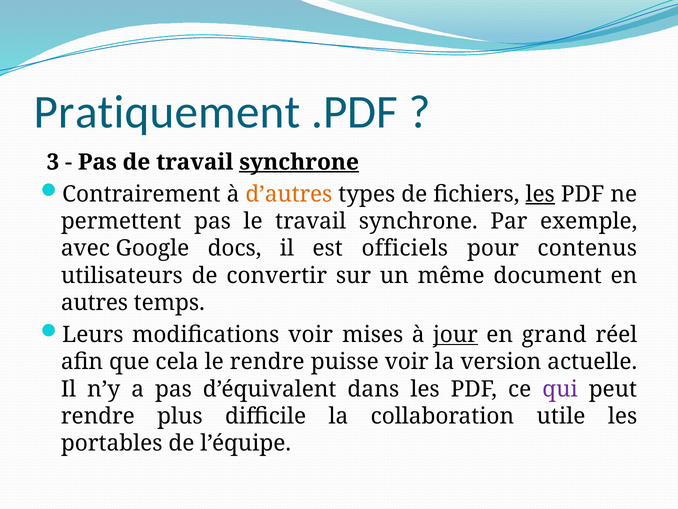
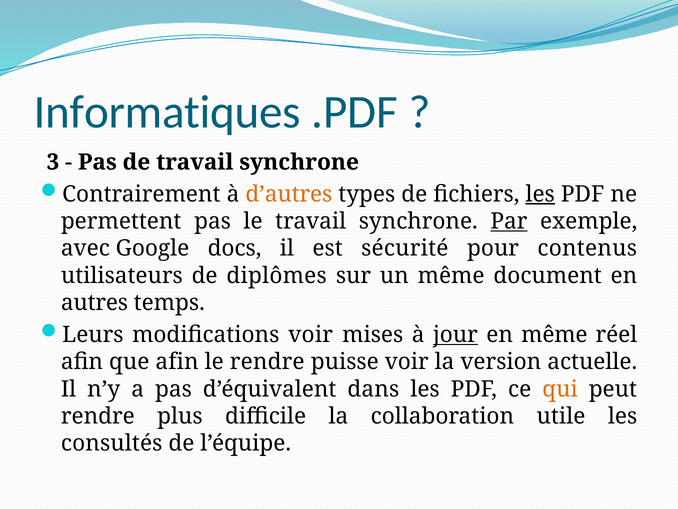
Pratiquement: Pratiquement -> Informatiques
synchrone at (299, 162) underline: present -> none
Par underline: none -> present
officiels: officiels -> sécurité
convertir: convertir -> diplômes
en grand: grand -> même
que cela: cela -> afin
qui colour: purple -> orange
portables: portables -> consultés
